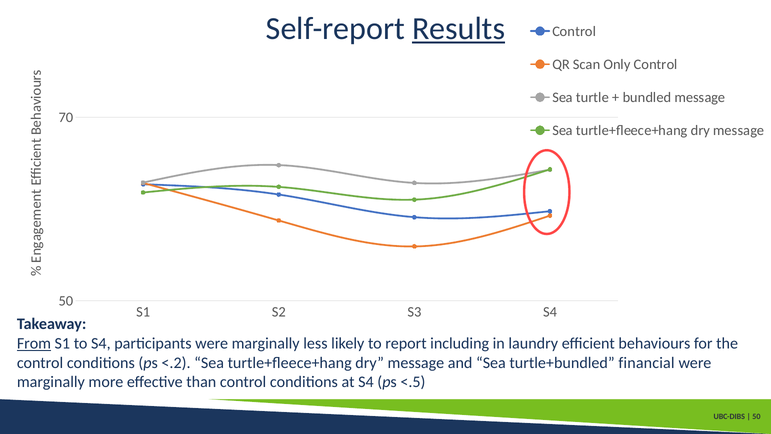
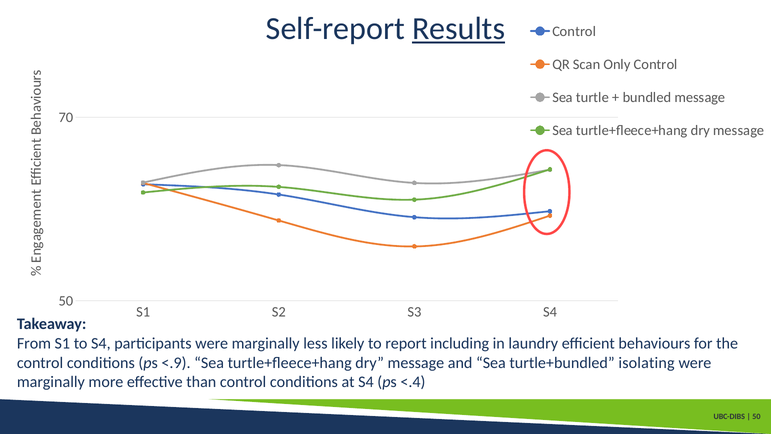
From underline: present -> none
<.2: <.2 -> <.9
financial: financial -> isolating
<.5: <.5 -> <.4
